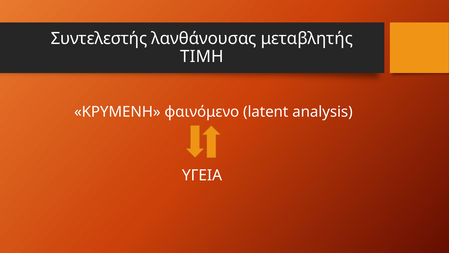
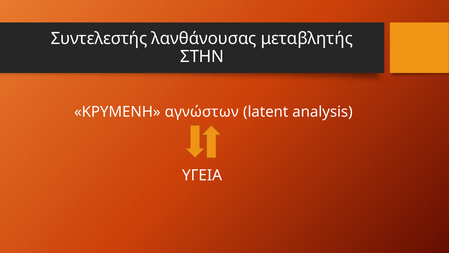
ΤΙΜΗ: ΤΙΜΗ -> ΣΤΗΝ
φαινόμενο: φαινόμενο -> αγνώστων
